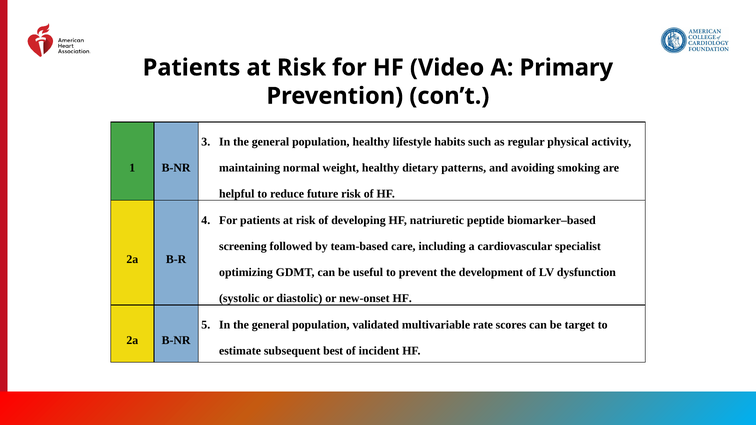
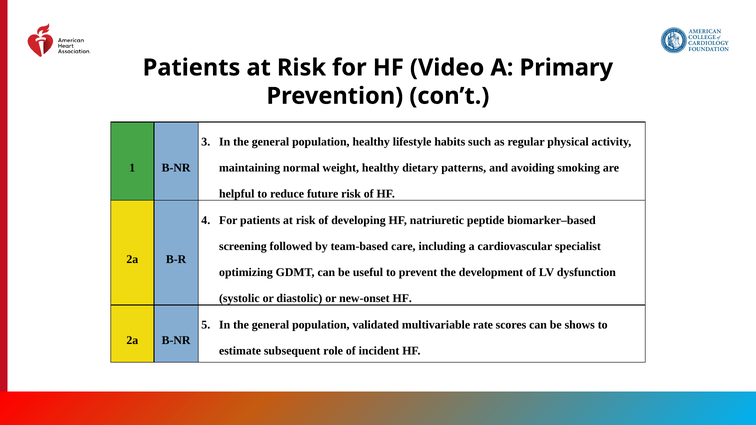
target: target -> shows
best: best -> role
